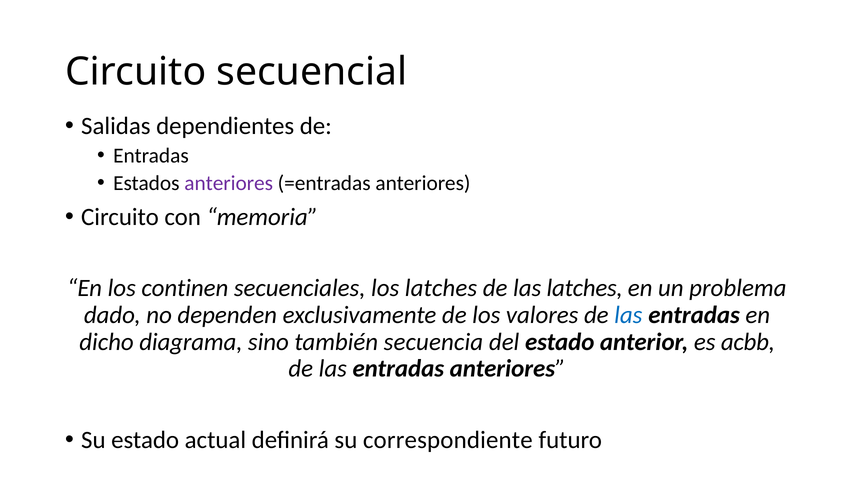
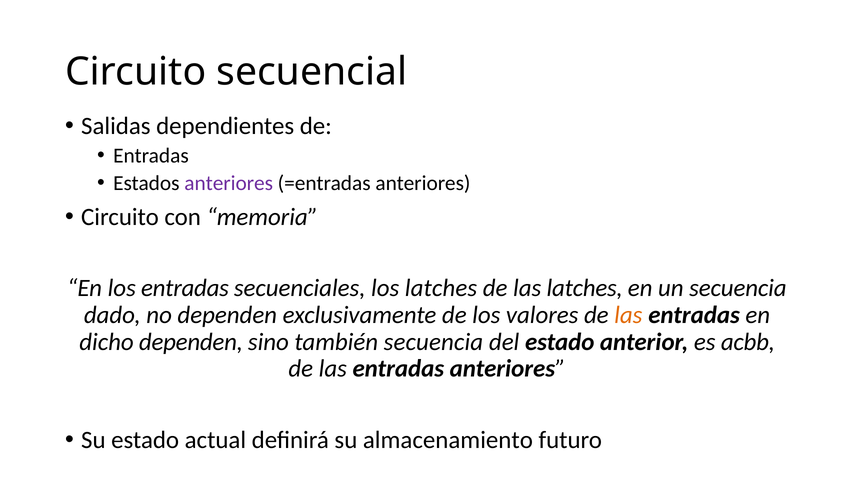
los continen: continen -> entradas
un problema: problema -> secuencia
las at (628, 315) colour: blue -> orange
dicho diagrama: diagrama -> dependen
correspondiente: correspondiente -> almacenamiento
